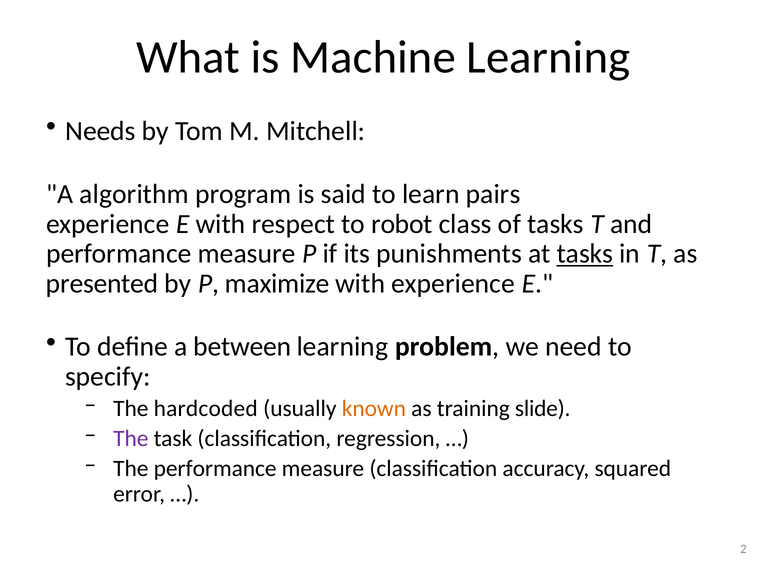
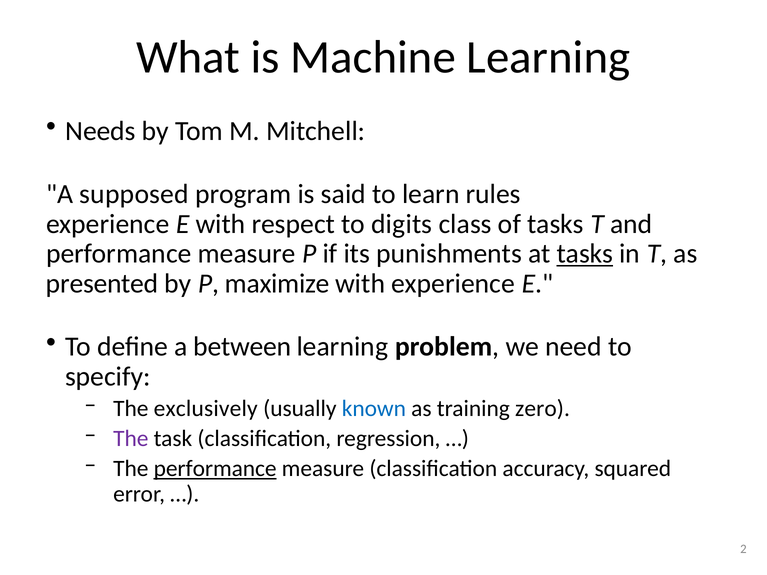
algorithm: algorithm -> supposed
pairs: pairs -> rules
robot: robot -> digits
hardcoded: hardcoded -> exclusively
known colour: orange -> blue
slide: slide -> zero
performance at (215, 469) underline: none -> present
